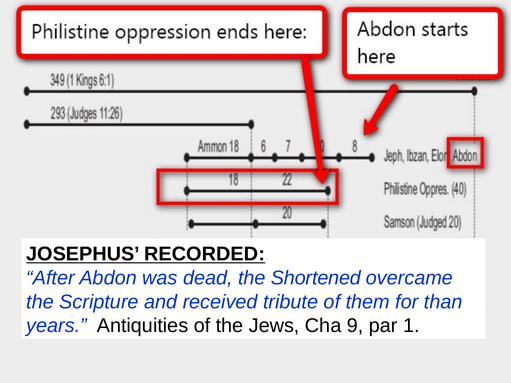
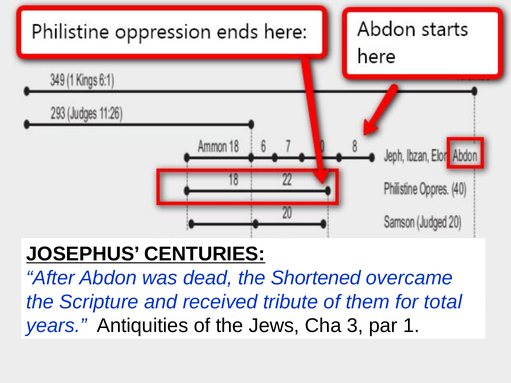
RECORDED: RECORDED -> CENTURIES
than: than -> total
9: 9 -> 3
